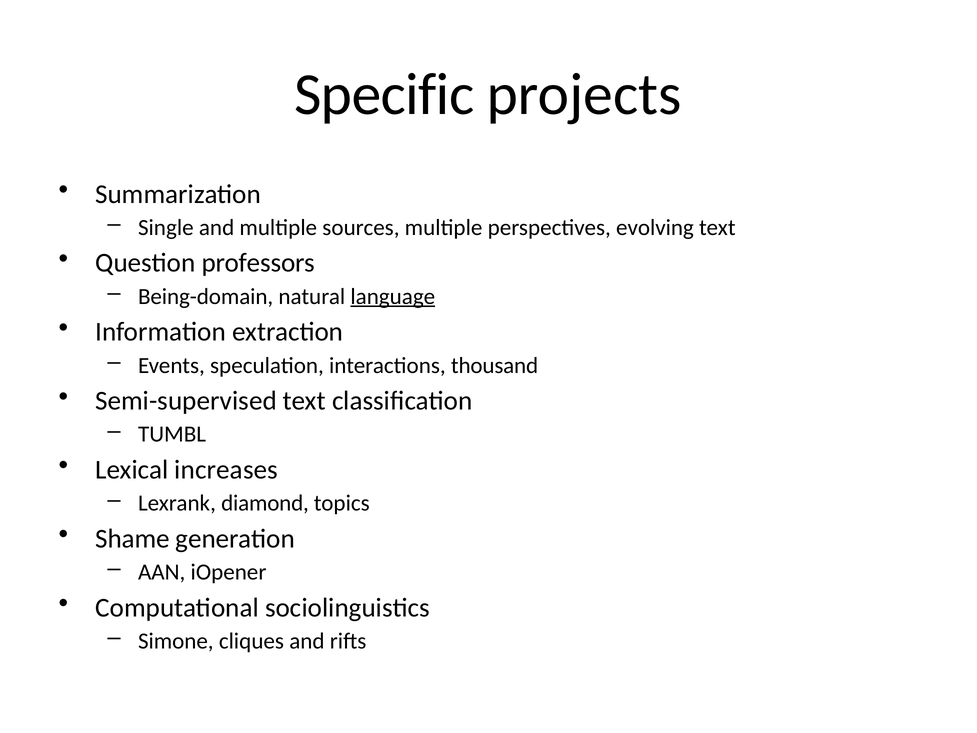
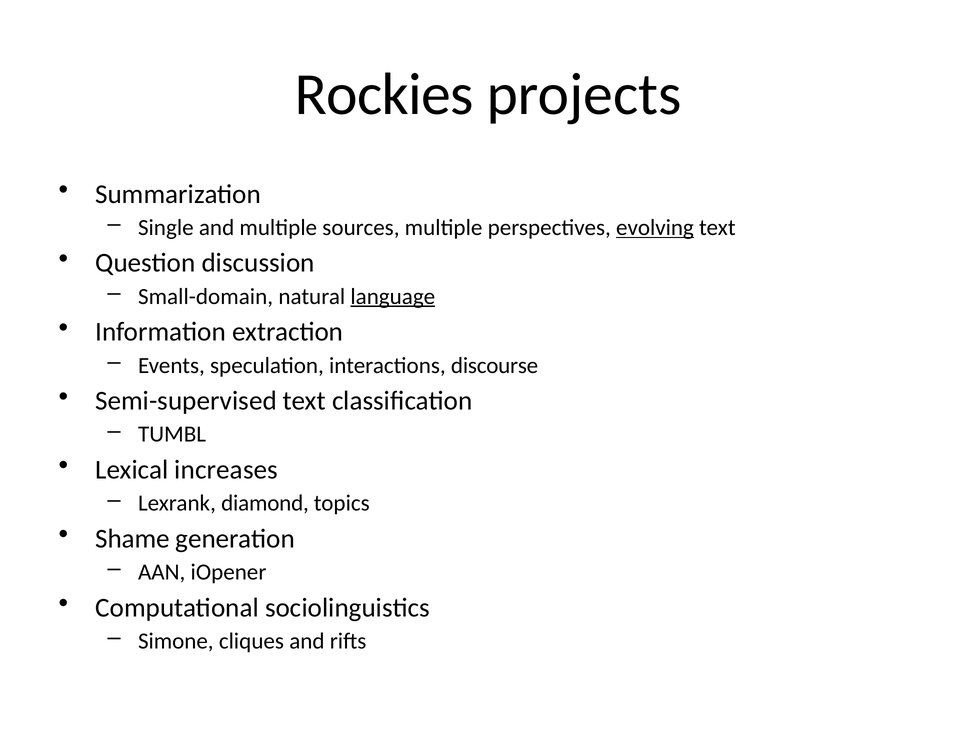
Specific: Specific -> Rockies
evolving underline: none -> present
professors: professors -> discussion
Being-domain: Being-domain -> Small-domain
thousand: thousand -> discourse
